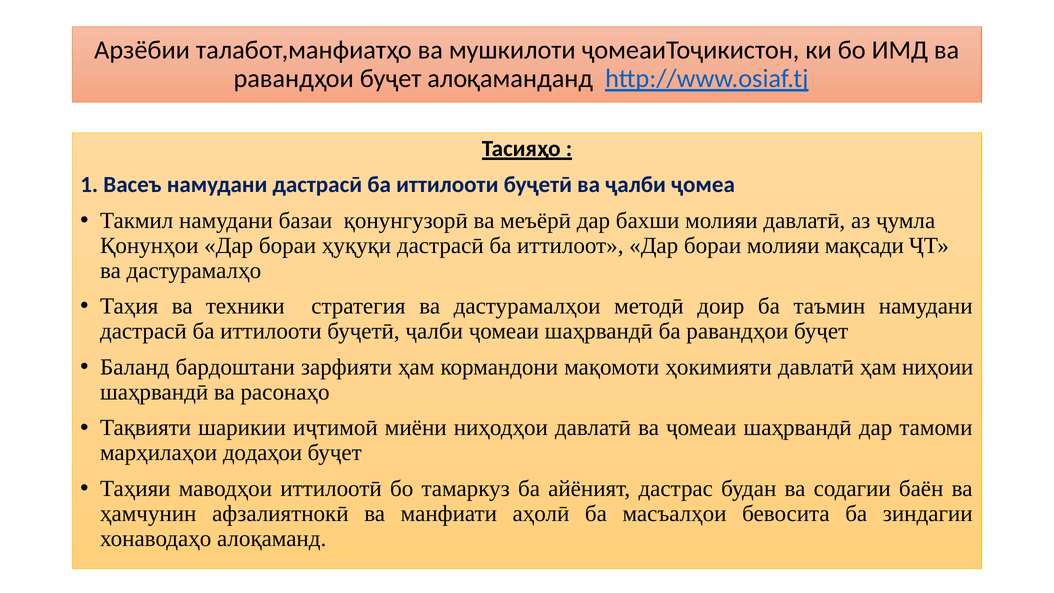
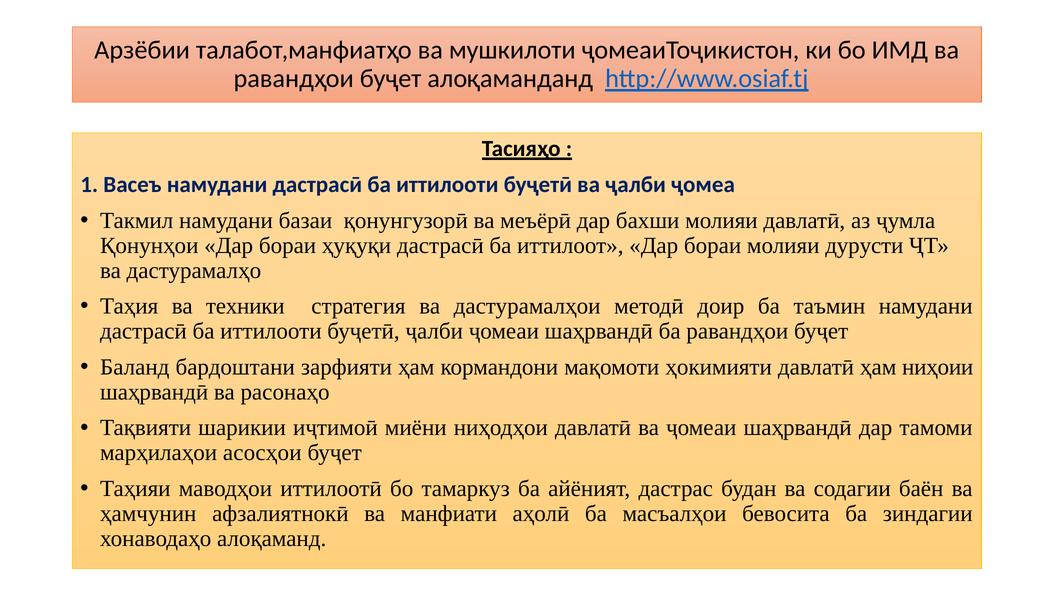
мақсади: мақсади -> дурусти
додаҳои: додаҳои -> асосҳои
